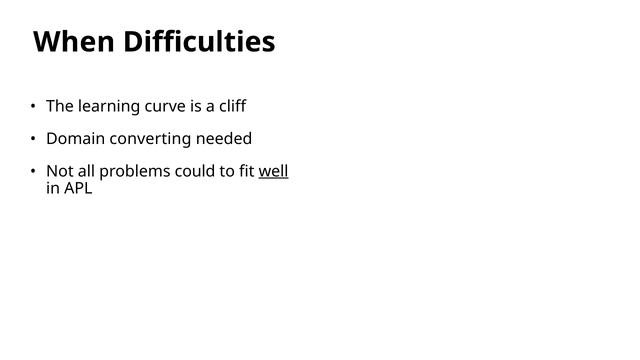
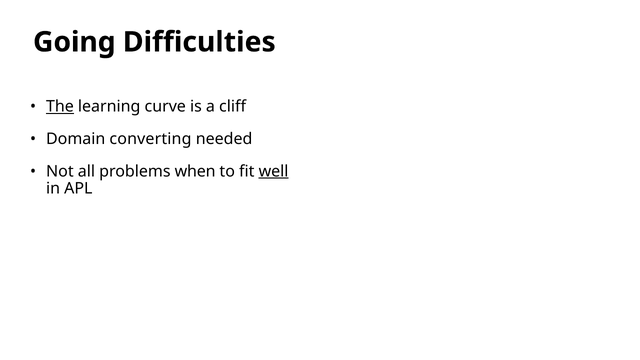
When: When -> Going
The underline: none -> present
could: could -> when
